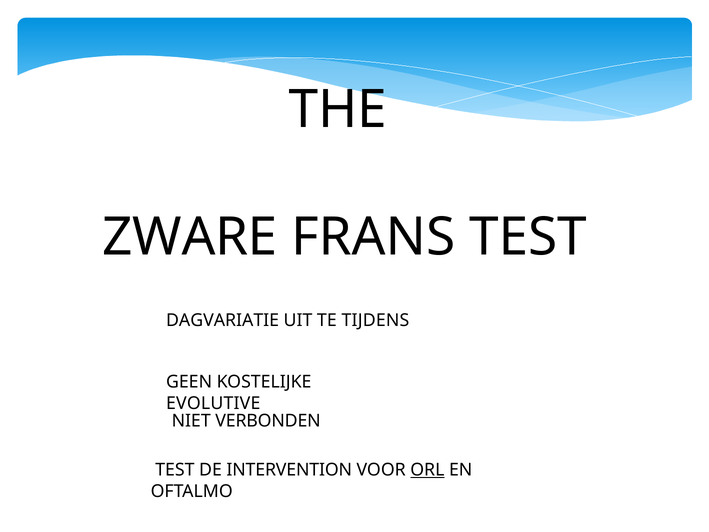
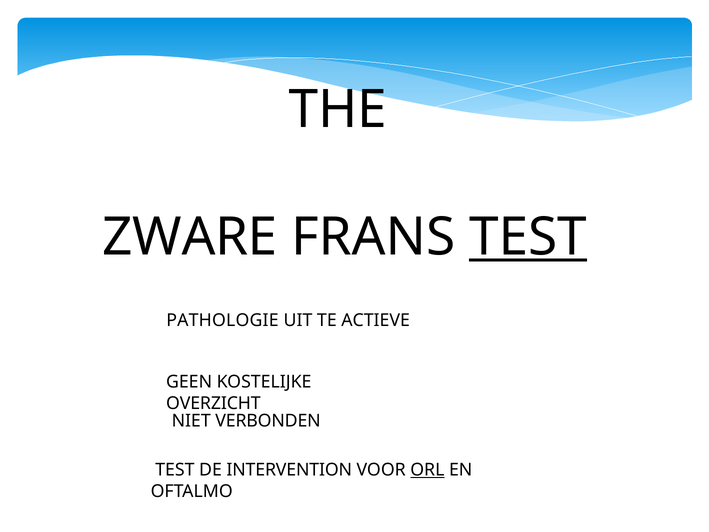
TEST at (528, 237) underline: none -> present
DAGVARIATIE: DAGVARIATIE -> PATHOLOGIE
TIJDENS: TIJDENS -> ACTIEVE
EVOLUTIVE: EVOLUTIVE -> OVERZICHT
